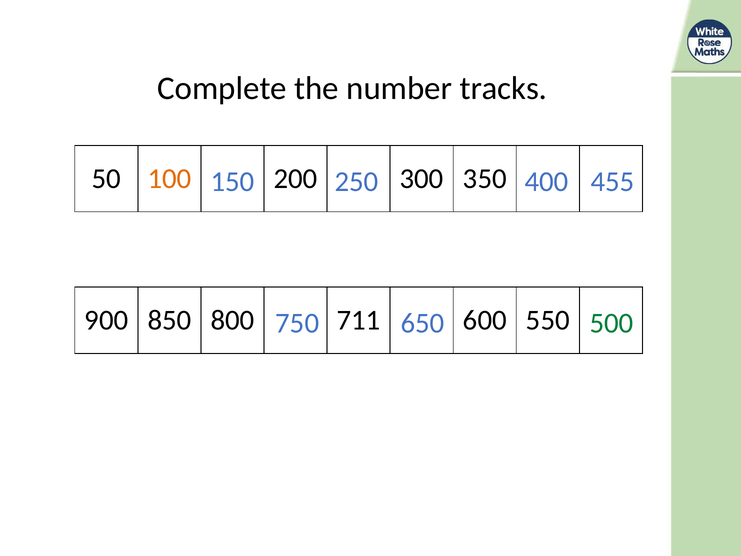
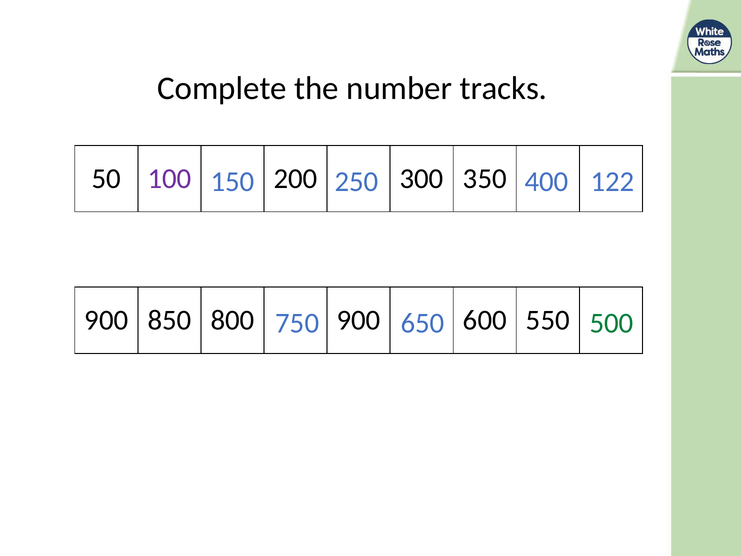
100 colour: orange -> purple
455: 455 -> 122
800 711: 711 -> 900
